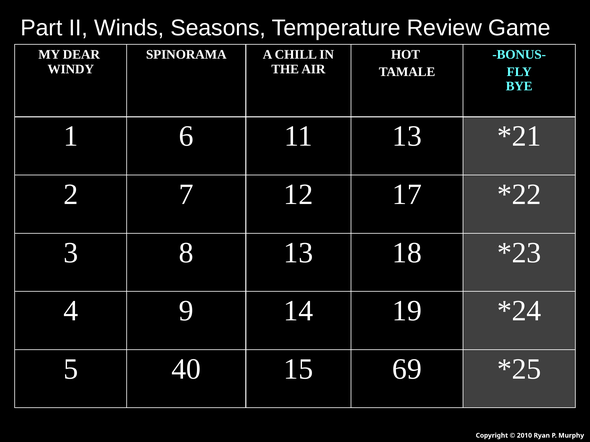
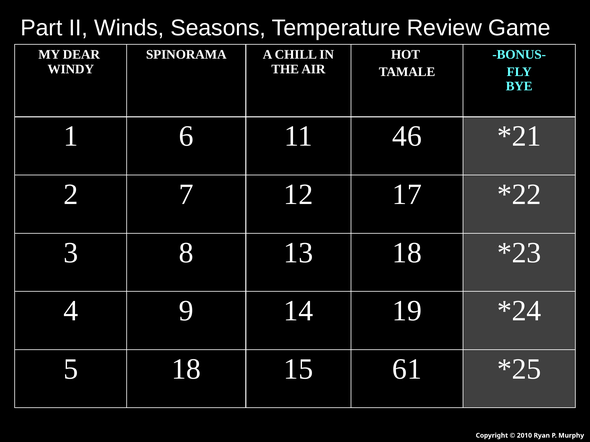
11 13: 13 -> 46
5 40: 40 -> 18
69: 69 -> 61
